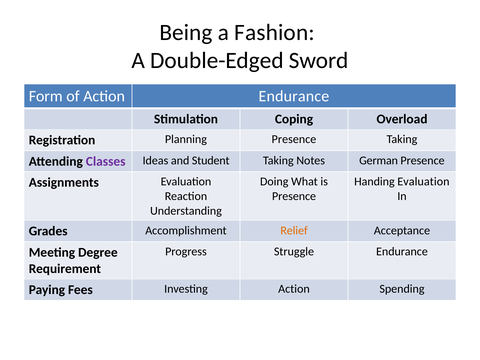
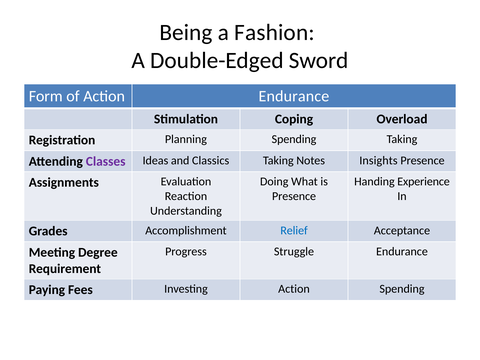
Planning Presence: Presence -> Spending
Student: Student -> Classics
German: German -> Insights
Handing Evaluation: Evaluation -> Experience
Relief colour: orange -> blue
